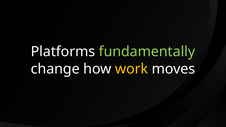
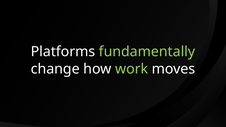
work colour: yellow -> light green
